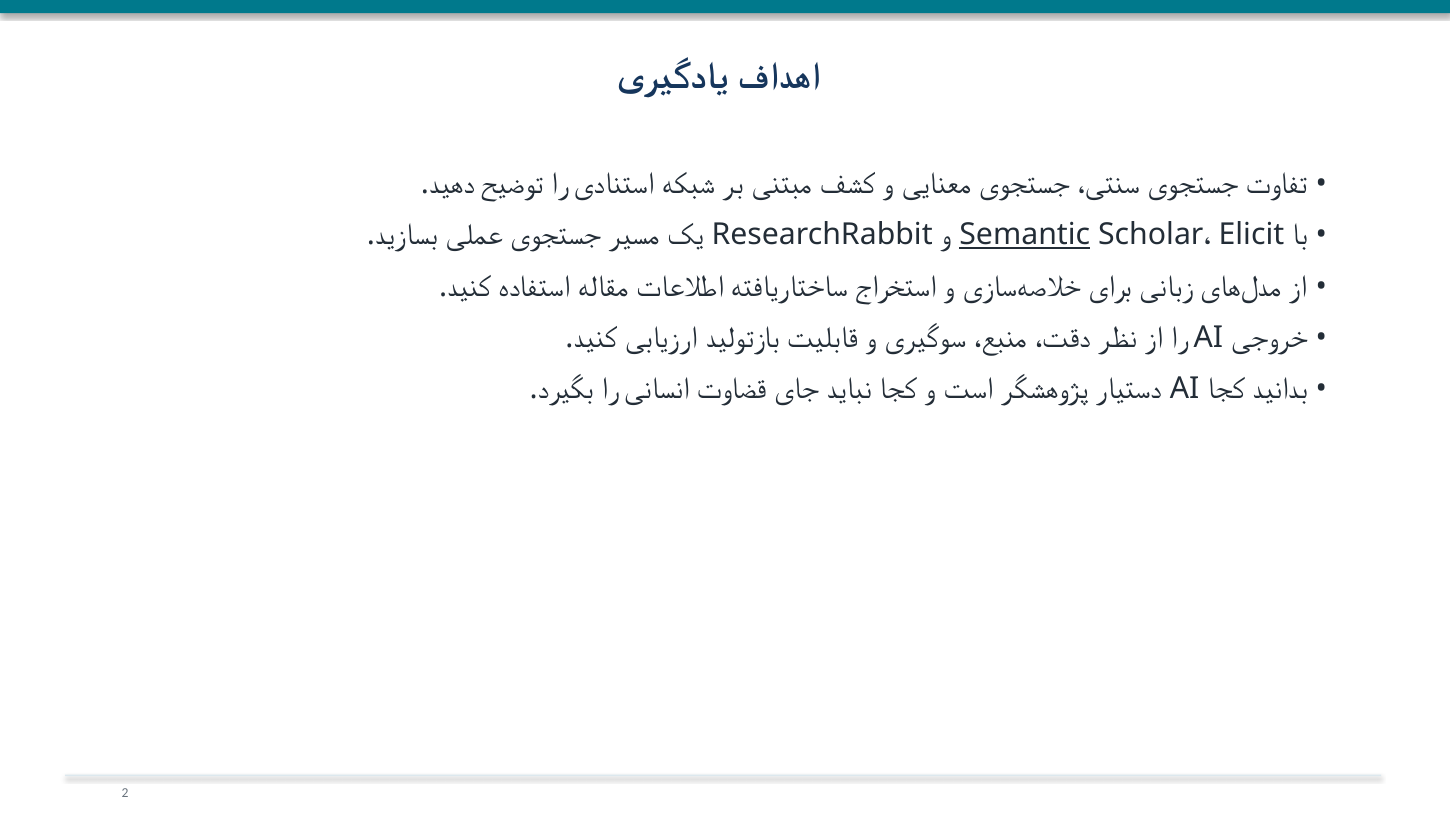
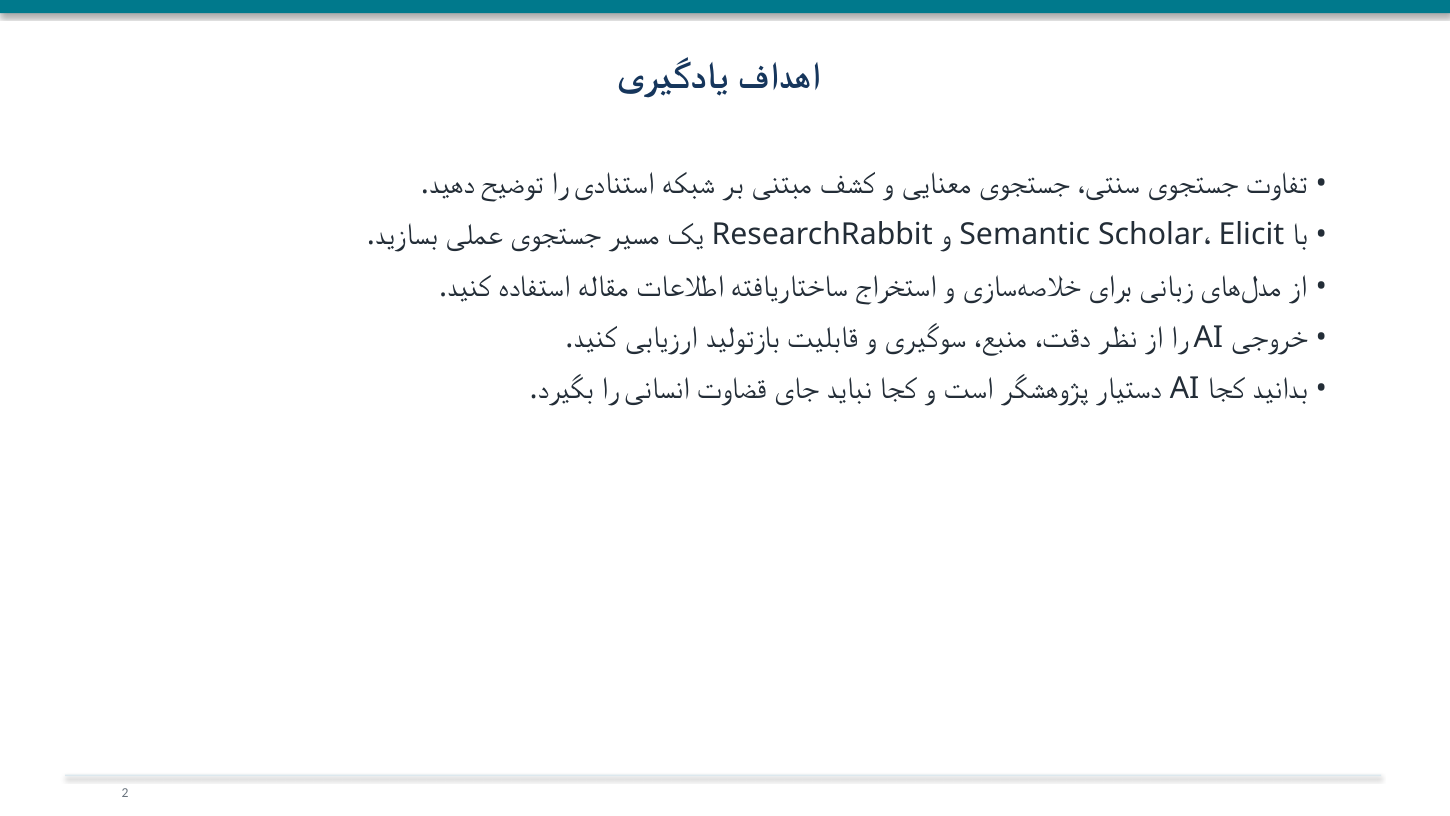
Semantic underline: present -> none
